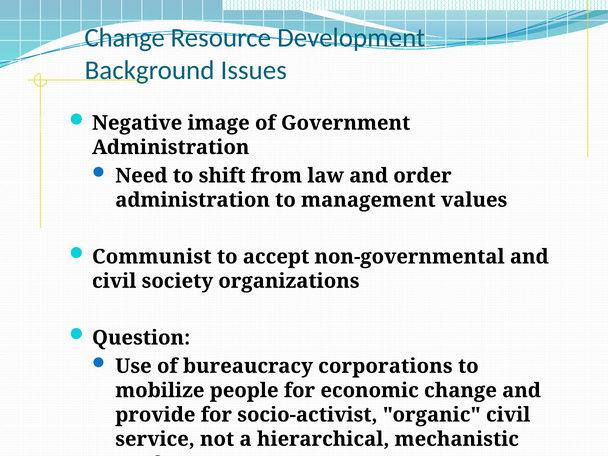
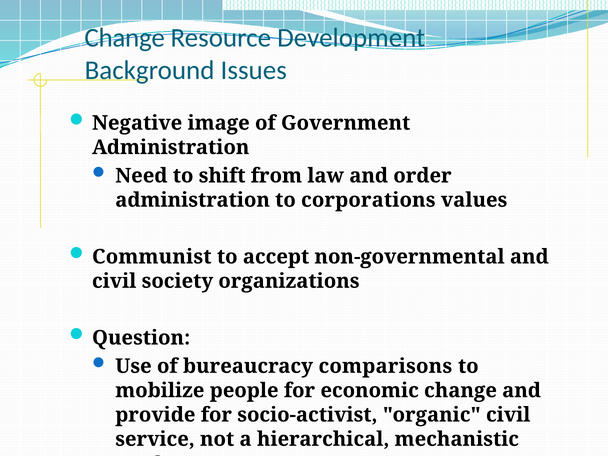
management: management -> corporations
corporations: corporations -> comparisons
